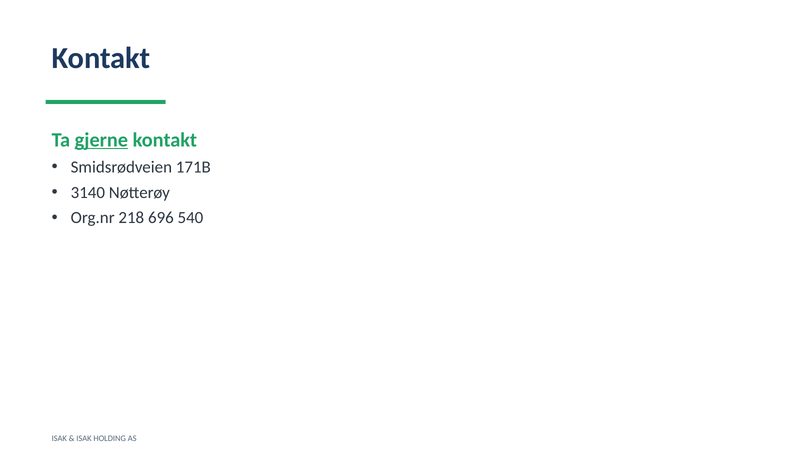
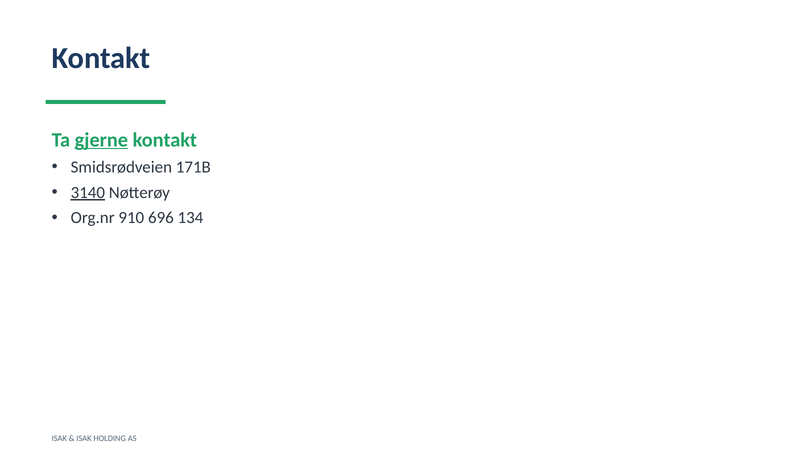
3140 underline: none -> present
218: 218 -> 910
540: 540 -> 134
